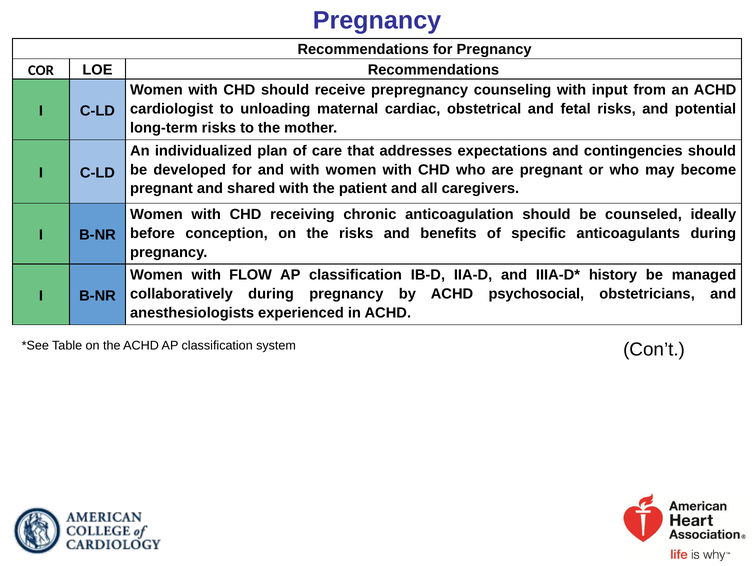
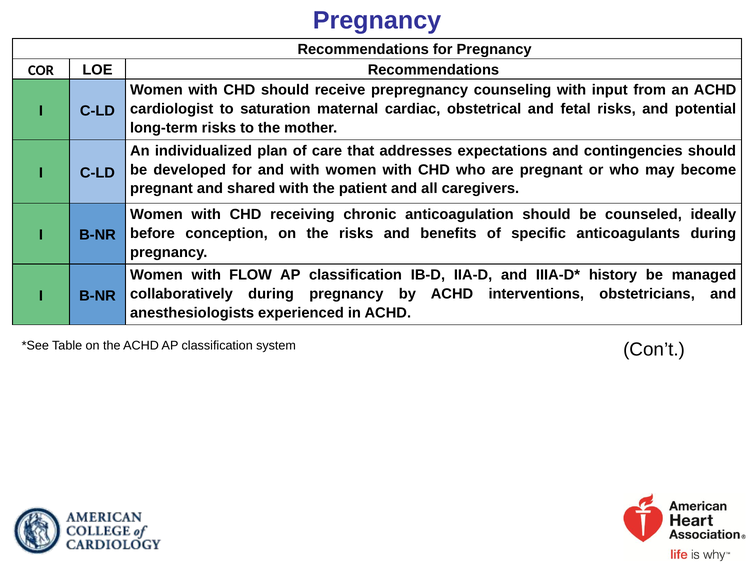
unloading: unloading -> saturation
psychosocial: psychosocial -> interventions
